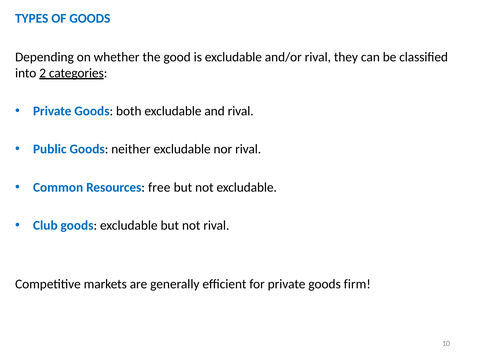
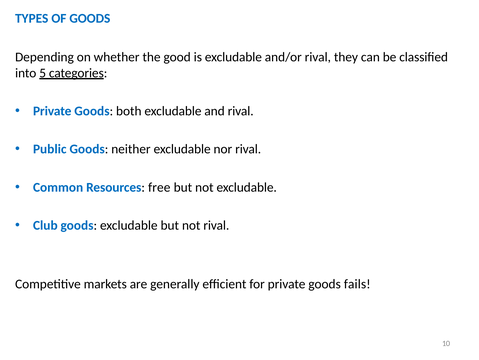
2: 2 -> 5
firm: firm -> fails
